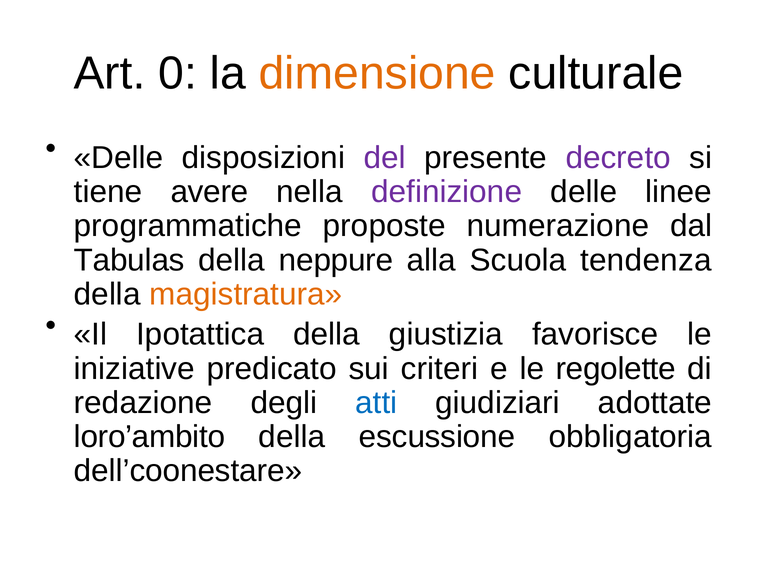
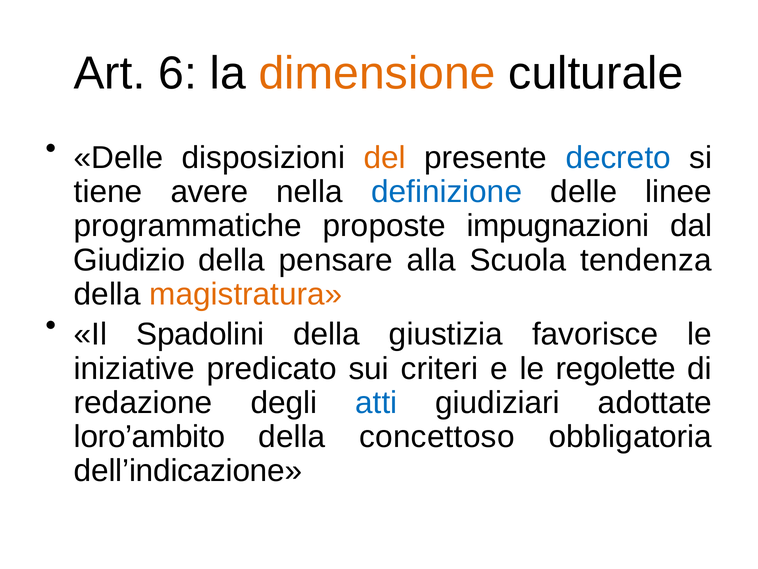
0: 0 -> 6
del colour: purple -> orange
decreto colour: purple -> blue
definizione colour: purple -> blue
numerazione: numerazione -> impugnazioni
Tabulas: Tabulas -> Giudizio
neppure: neppure -> pensare
Ipotattica: Ipotattica -> Spadolini
escussione: escussione -> concettoso
dell’coonestare: dell’coonestare -> dell’indicazione
